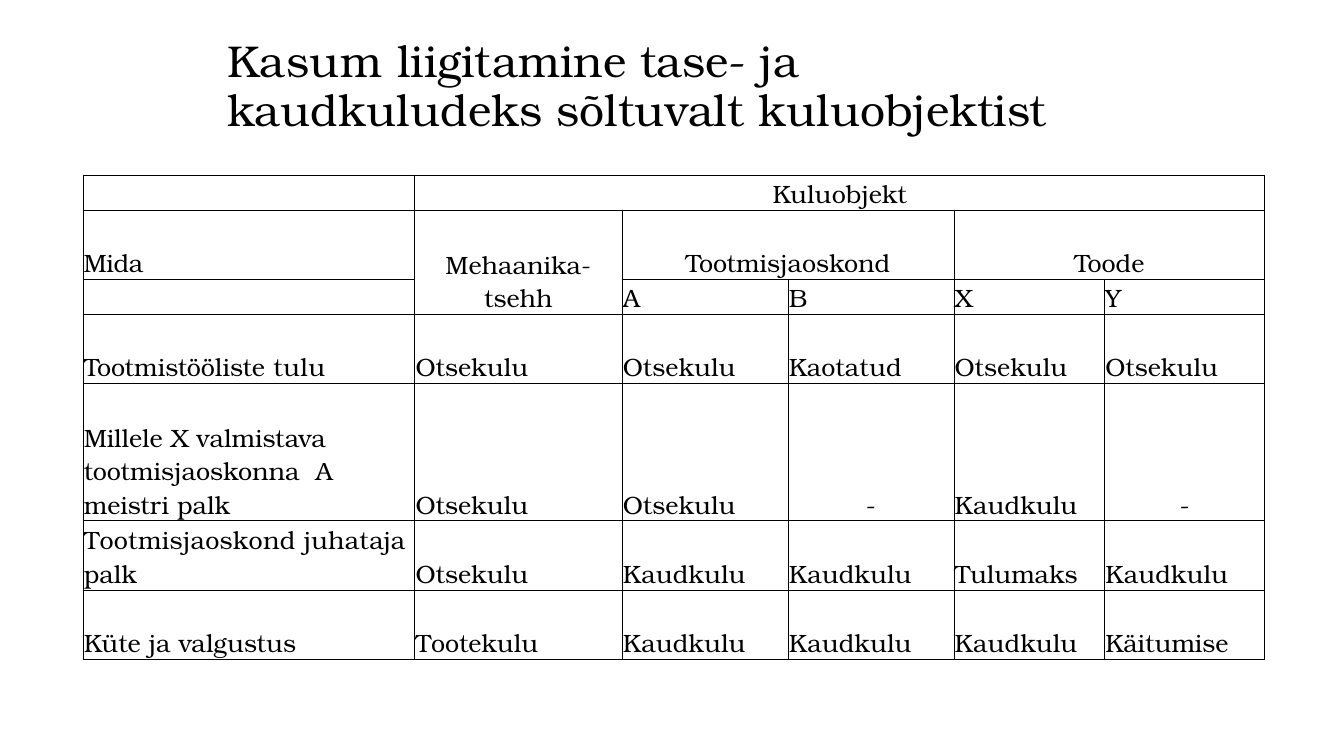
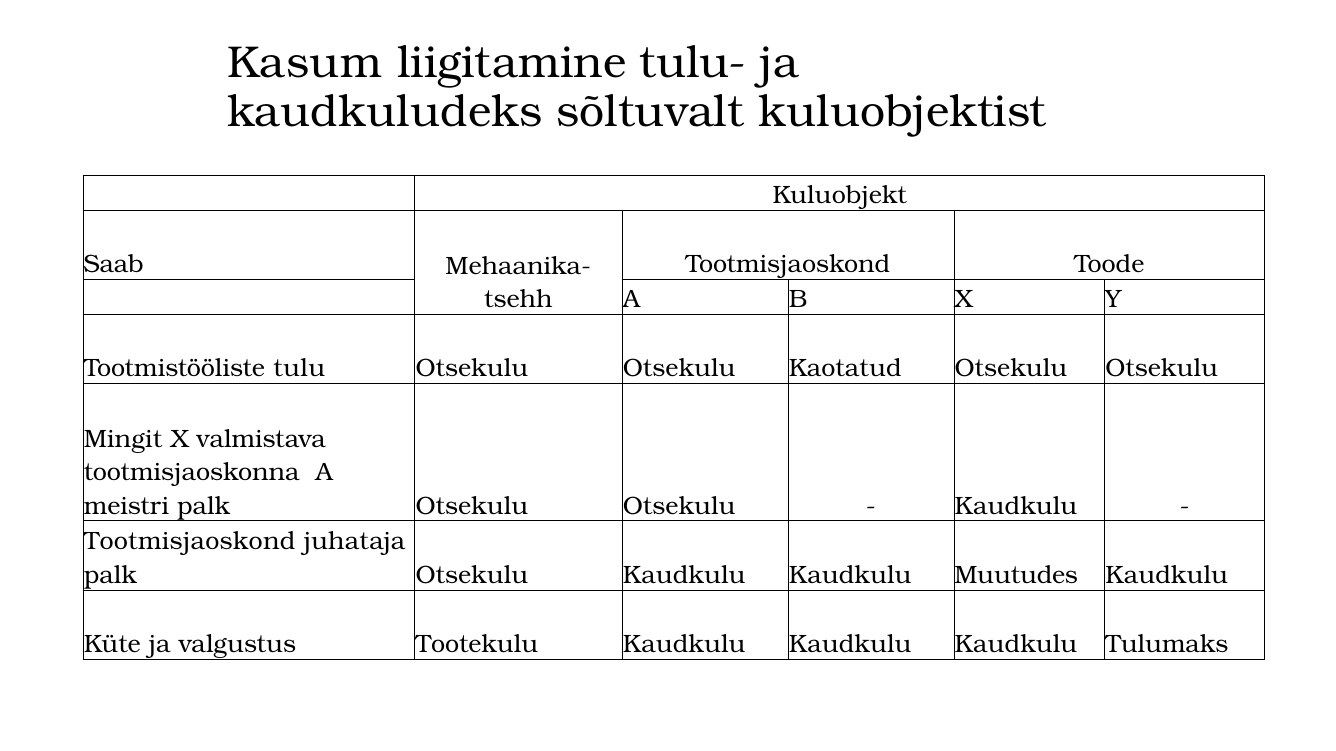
tase-: tase- -> tulu-
Mida: Mida -> Saab
Millele: Millele -> Mingit
Tulumaks: Tulumaks -> Muutudes
Käitumise: Käitumise -> Tulumaks
